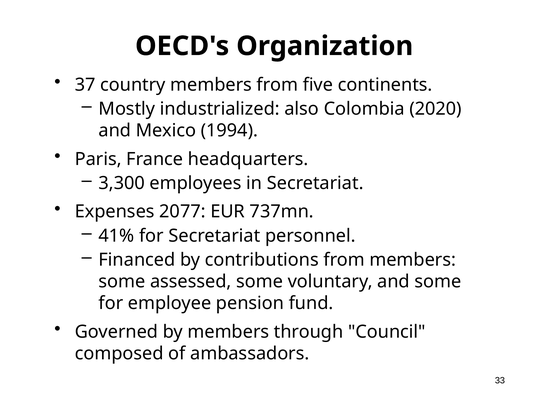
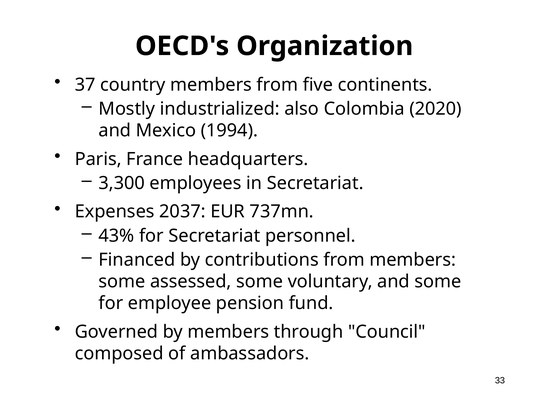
2077: 2077 -> 2037
41%: 41% -> 43%
